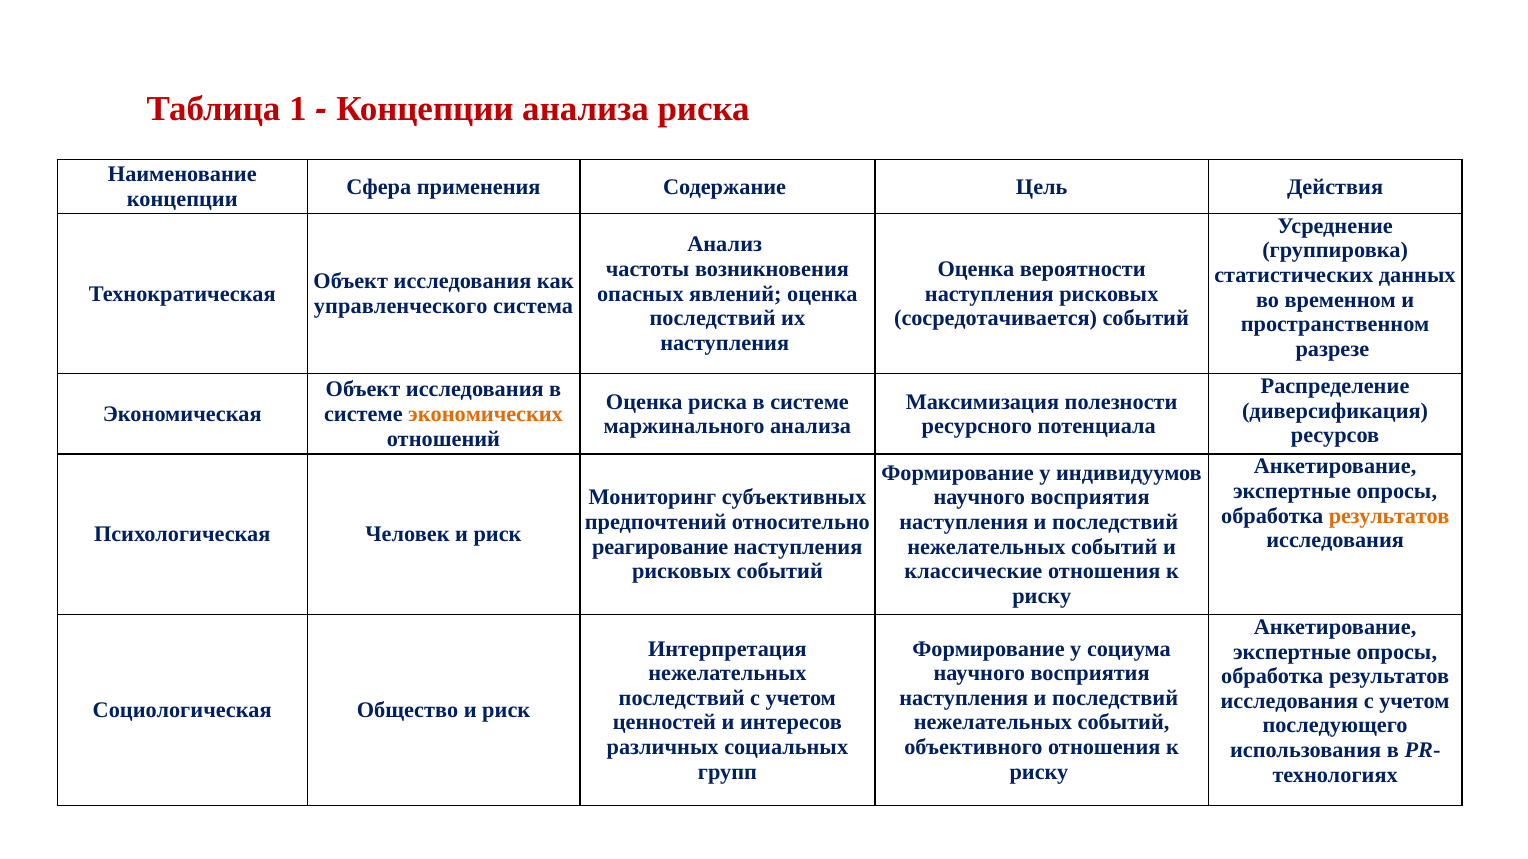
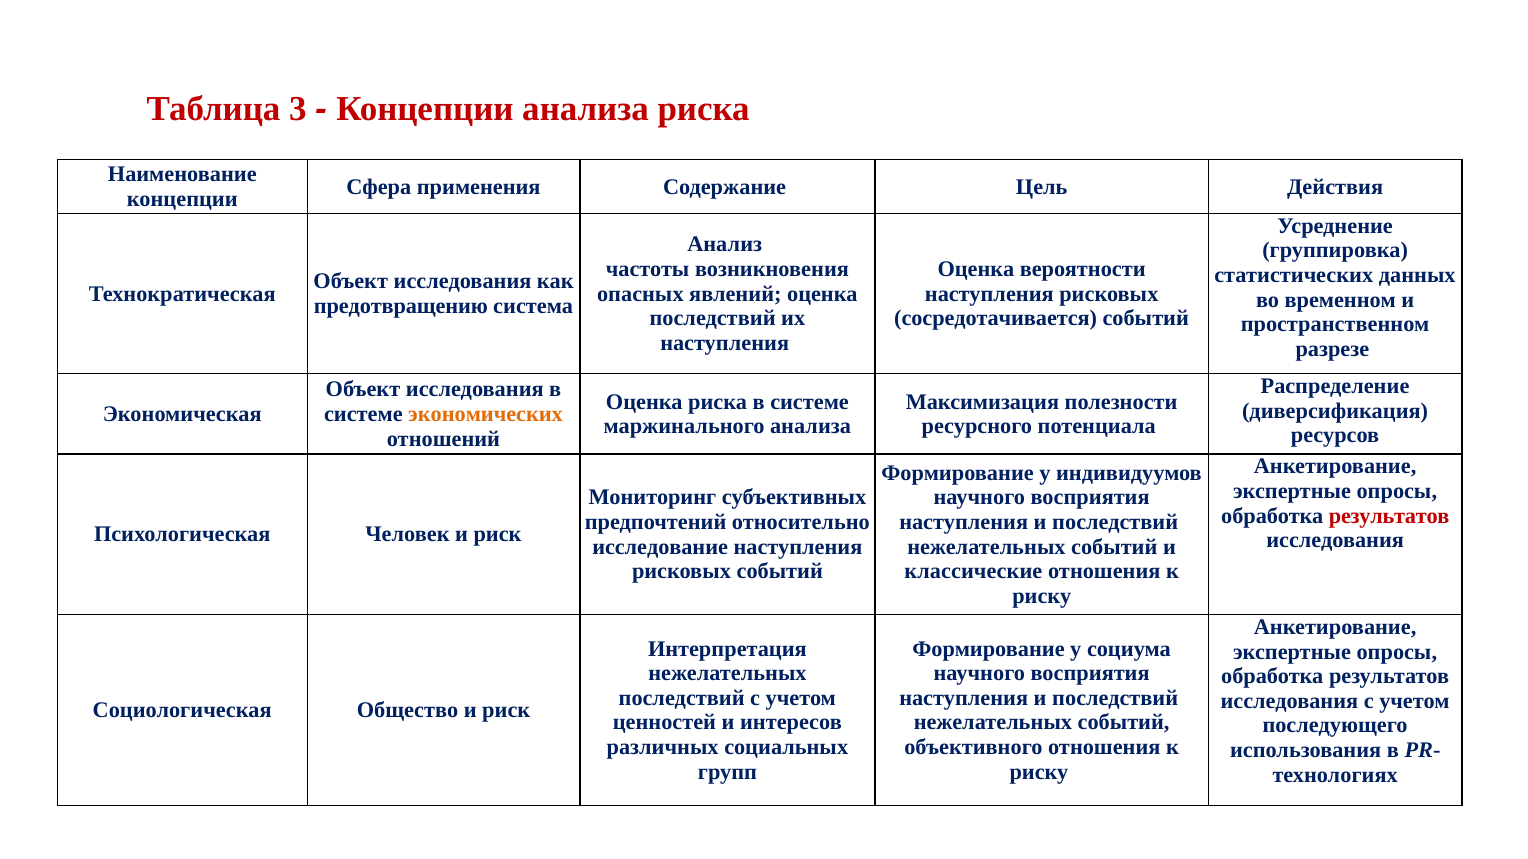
1: 1 -> 3
управленческого: управленческого -> предотвращению
результатов at (1389, 516) colour: orange -> red
реагирование: реагирование -> исследование
